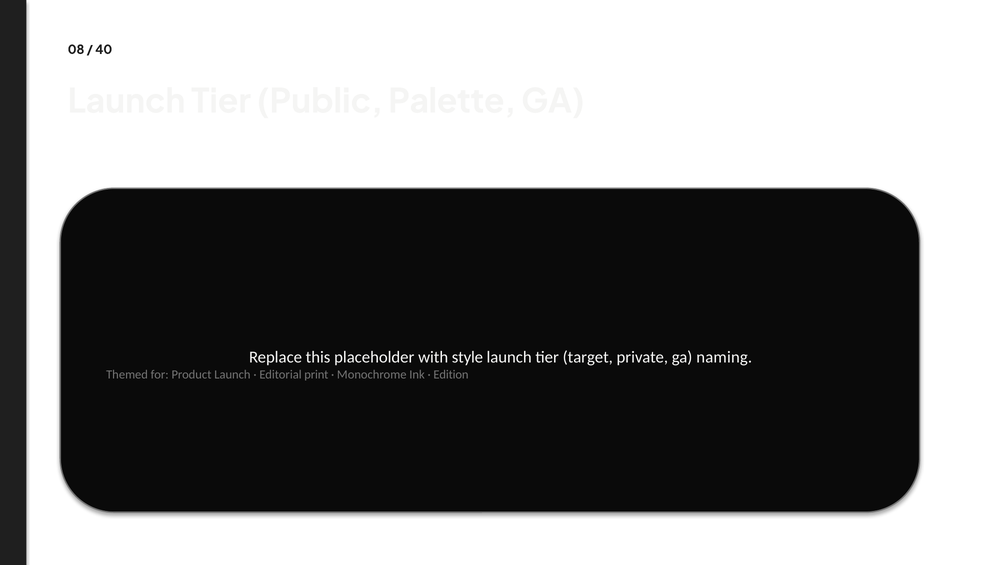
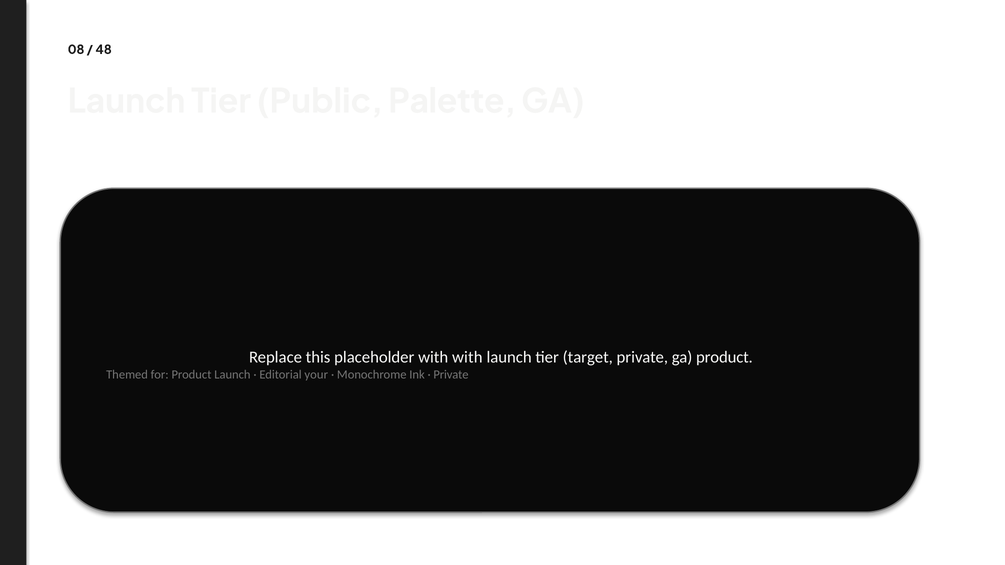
40: 40 -> 48
with style: style -> with
ga naming: naming -> product
print: print -> your
Edition at (451, 375): Edition -> Private
